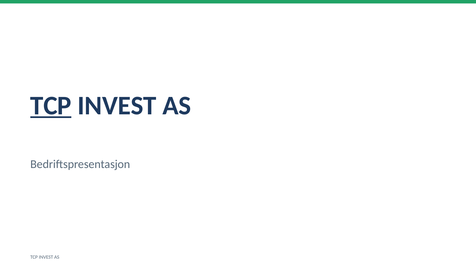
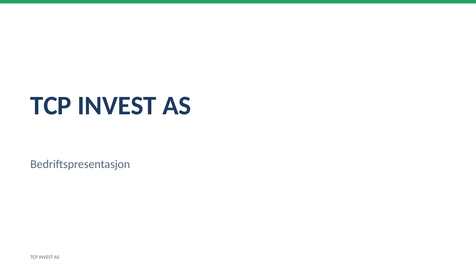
TCP at (51, 106) underline: present -> none
